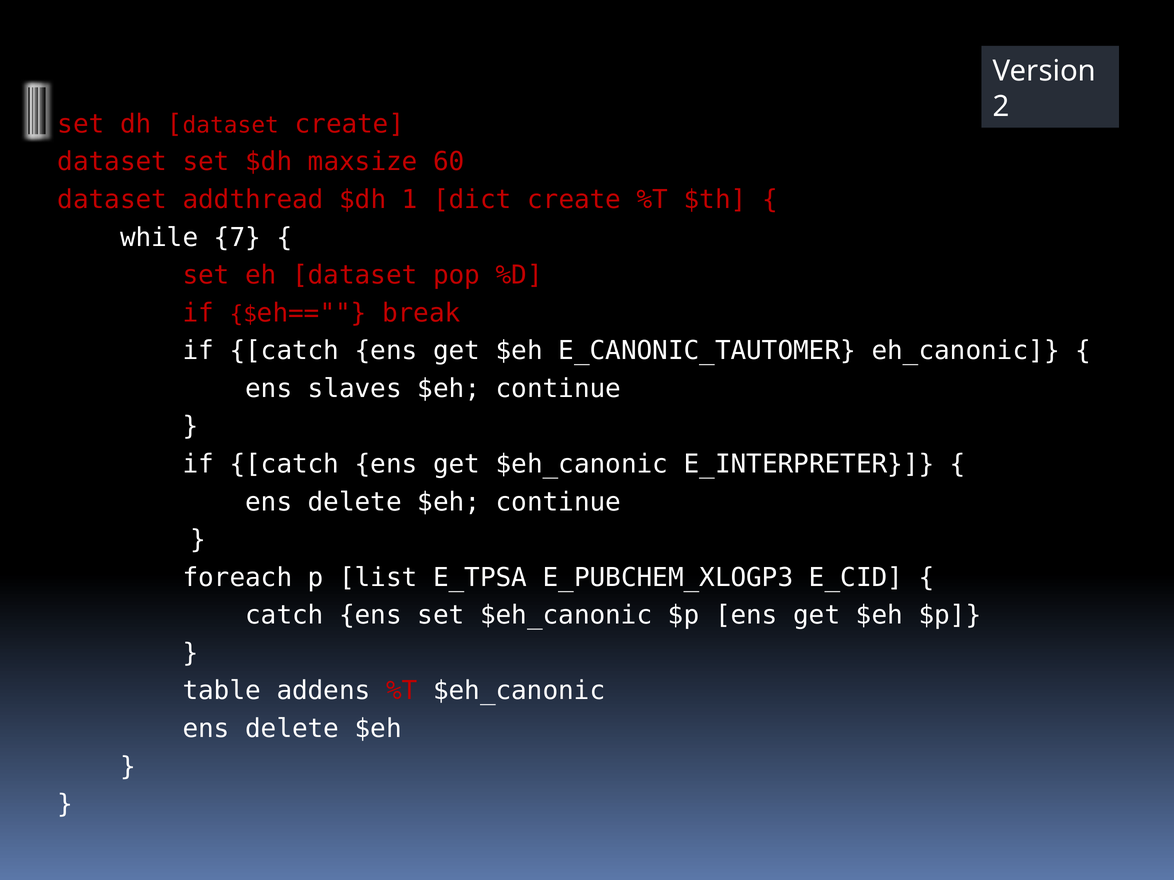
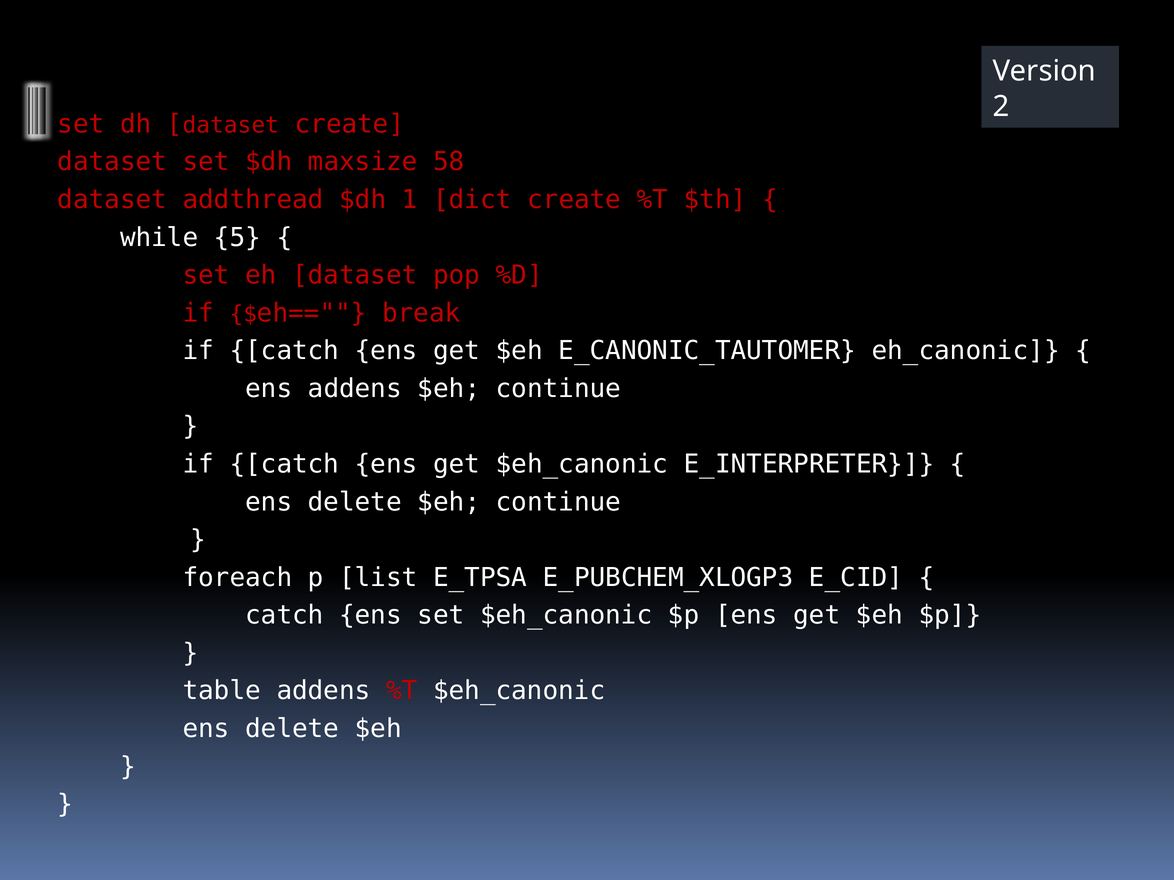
60: 60 -> 58
7: 7 -> 5
ens slaves: slaves -> addens
